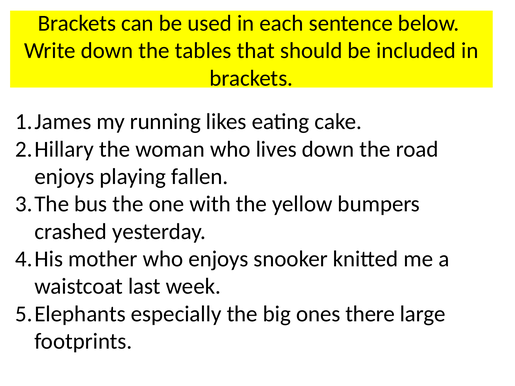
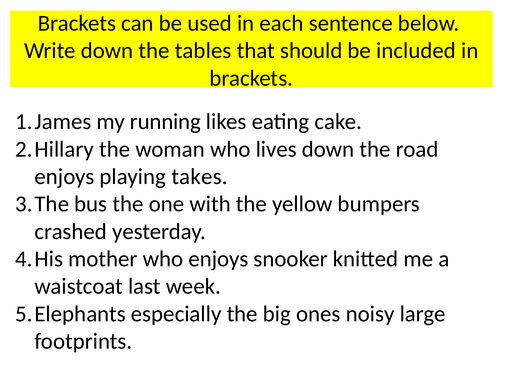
fallen: fallen -> takes
there: there -> noisy
